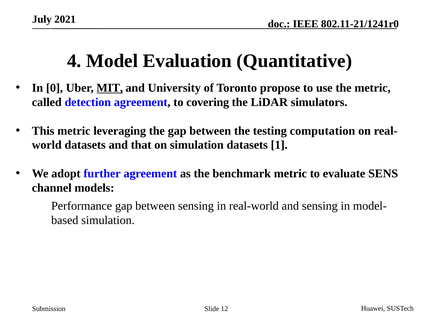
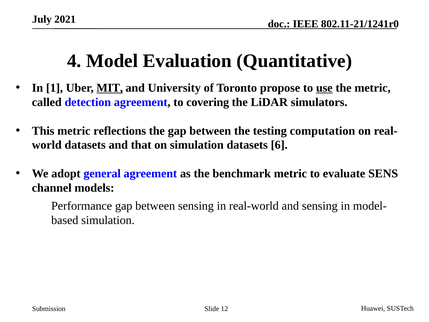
0: 0 -> 1
use underline: none -> present
leveraging: leveraging -> reflections
1: 1 -> 6
further: further -> general
